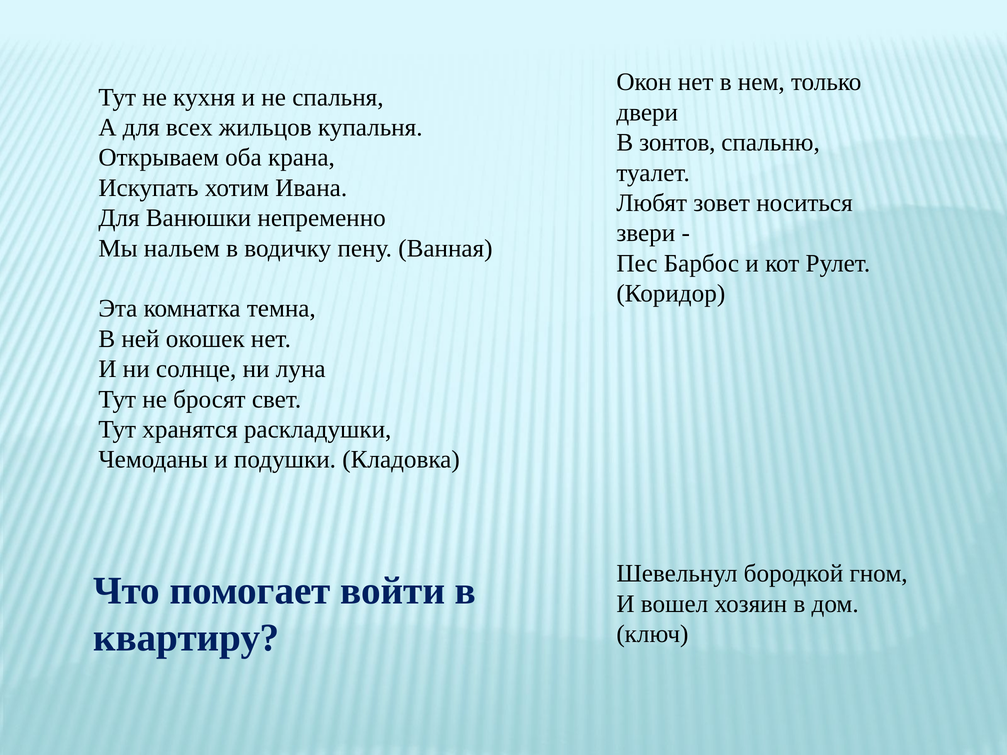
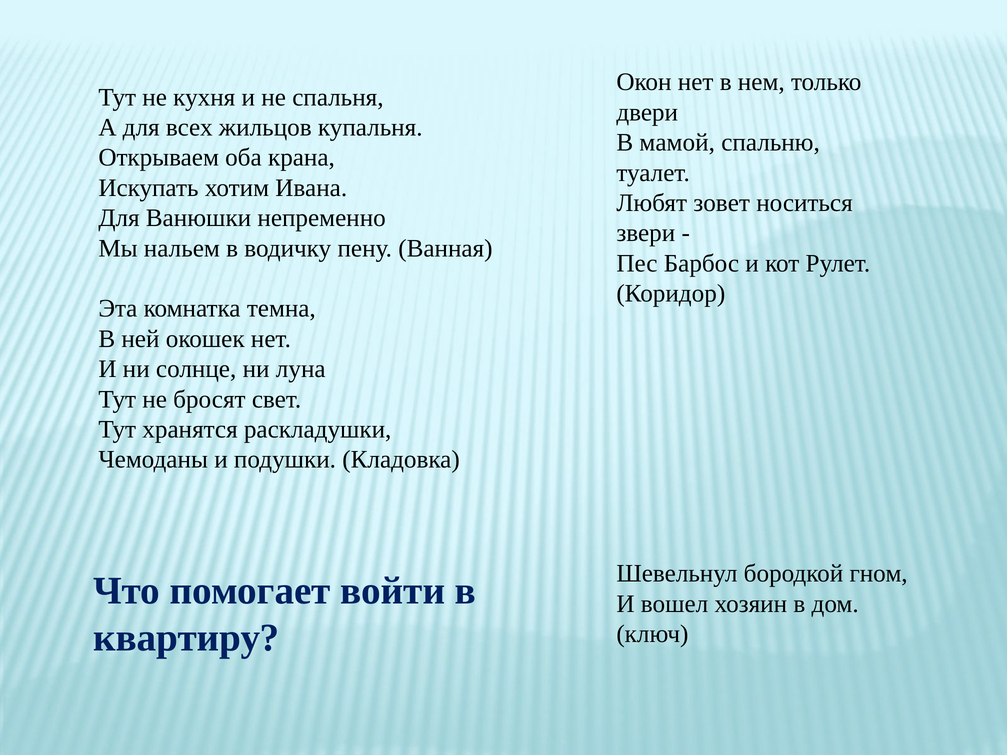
зонтов: зонтов -> мамой
